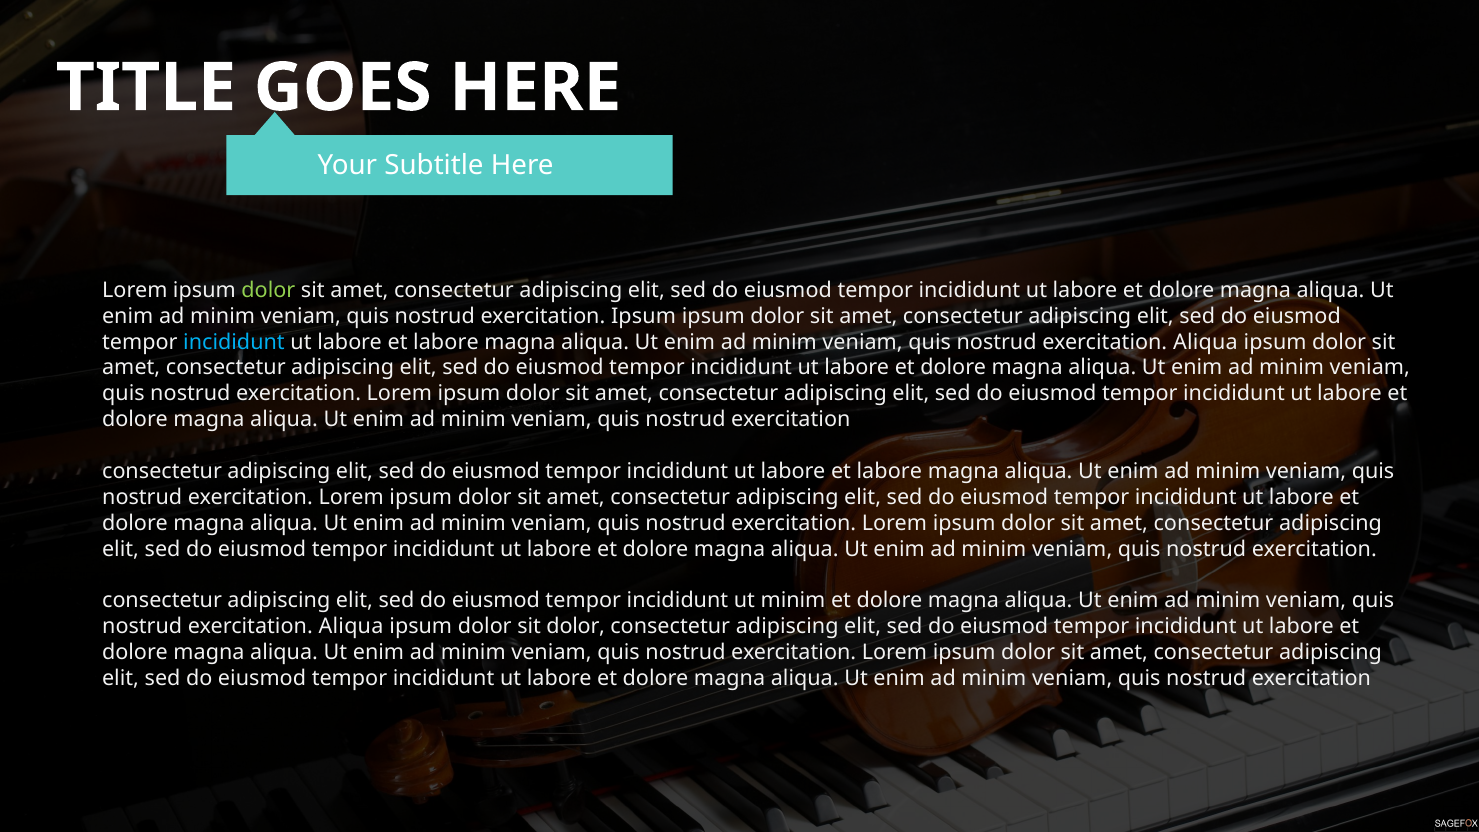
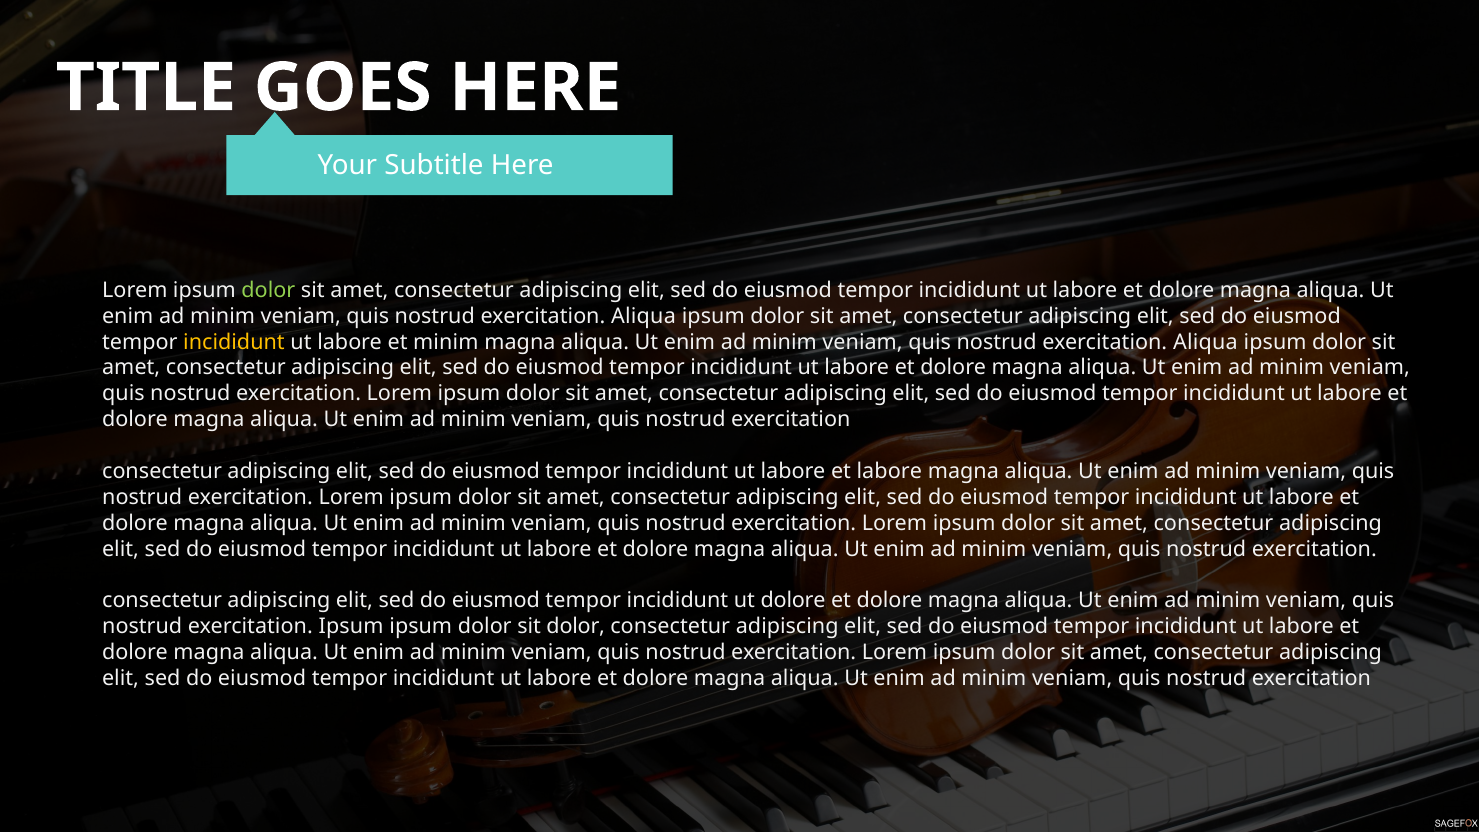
Ipsum at (644, 316): Ipsum -> Aliqua
incididunt at (234, 342) colour: light blue -> yellow
labore at (446, 342): labore -> minim
ut minim: minim -> dolore
Aliqua at (351, 627): Aliqua -> Ipsum
